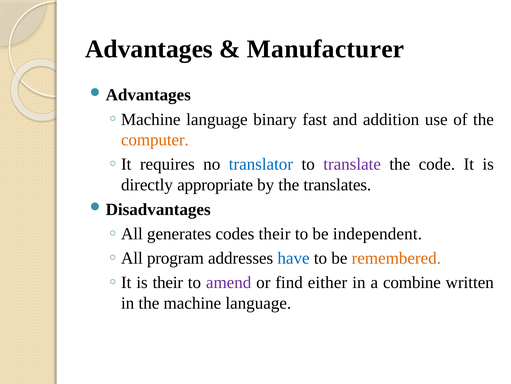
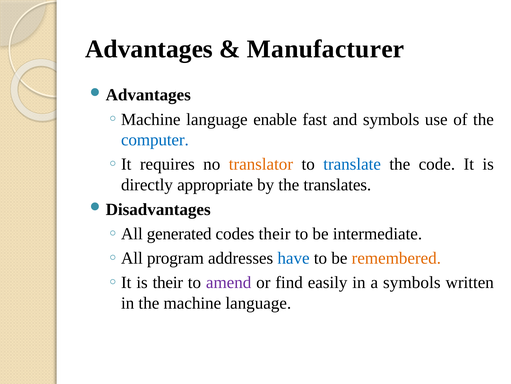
binary: binary -> enable
and addition: addition -> symbols
computer colour: orange -> blue
translator colour: blue -> orange
translate colour: purple -> blue
generates: generates -> generated
independent: independent -> intermediate
either: either -> easily
a combine: combine -> symbols
